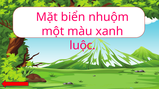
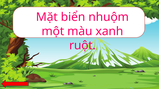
luộc: luộc -> ruột
